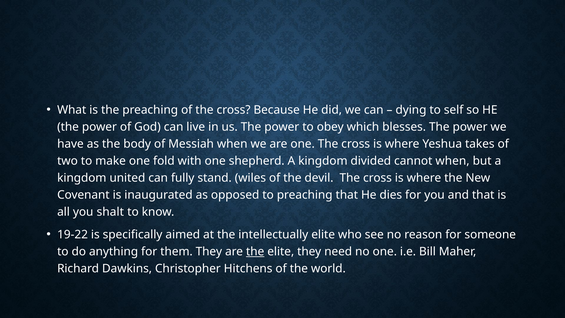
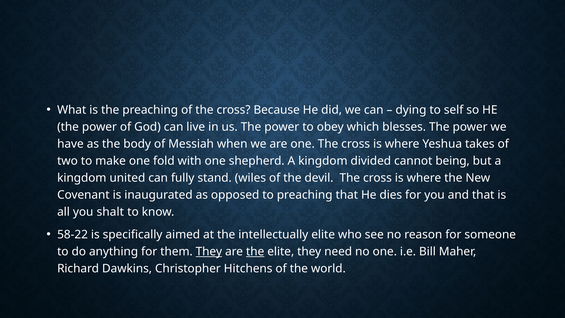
cannot when: when -> being
19-22: 19-22 -> 58-22
They at (209, 251) underline: none -> present
